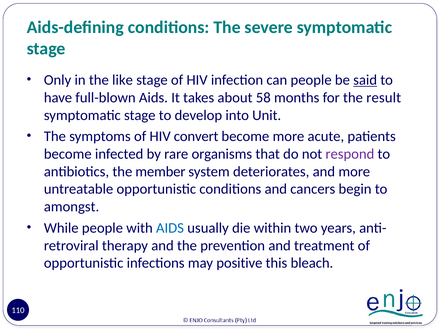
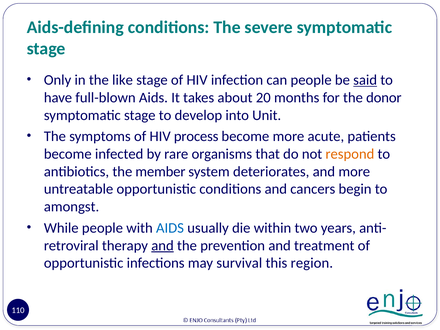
58: 58 -> 20
result: result -> donor
convert: convert -> process
respond colour: purple -> orange
and at (163, 246) underline: none -> present
positive: positive -> survival
bleach: bleach -> region
